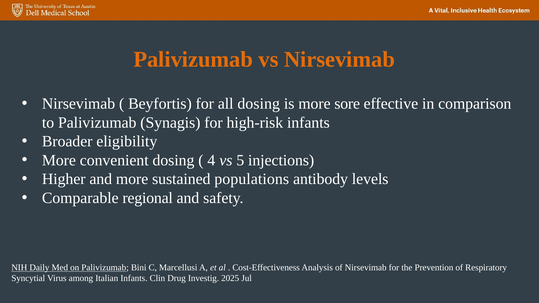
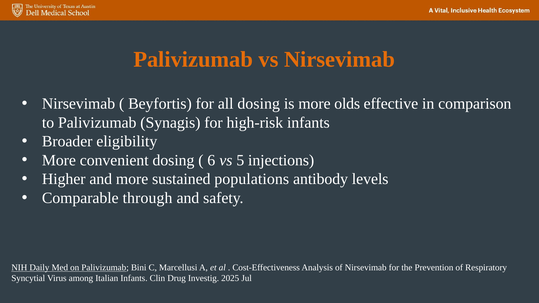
sore: sore -> olds
4: 4 -> 6
regional: regional -> through
